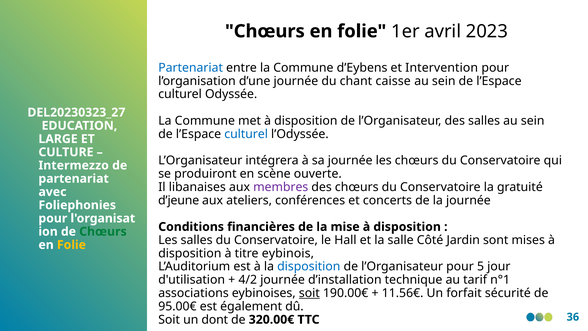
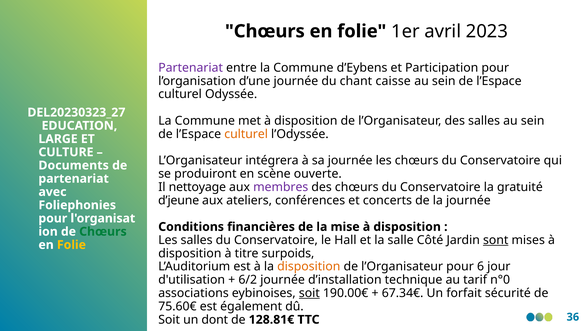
Partenariat at (191, 68) colour: blue -> purple
Intervention: Intervention -> Participation
culturel at (246, 134) colour: blue -> orange
Intermezzo: Intermezzo -> Documents
libanaises: libanaises -> nettoyage
sont underline: none -> present
eybinois: eybinois -> surpoids
disposition at (309, 266) colour: blue -> orange
5: 5 -> 6
4/2: 4/2 -> 6/2
n°1: n°1 -> n°0
11.56€: 11.56€ -> 67.34€
95.00€: 95.00€ -> 75.60€
320.00€: 320.00€ -> 128.81€
